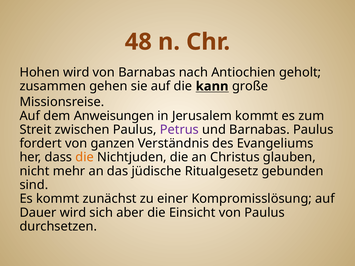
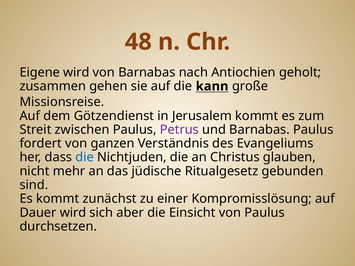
Hohen: Hohen -> Eigene
Anweisungen: Anweisungen -> Götzendienst
die at (85, 157) colour: orange -> blue
